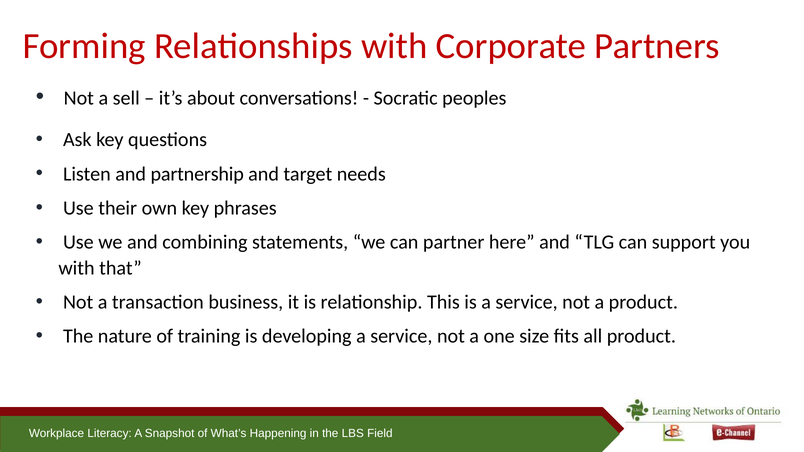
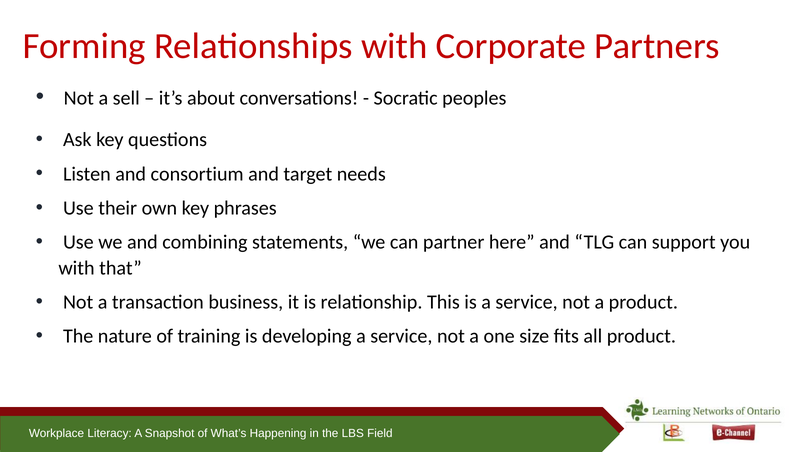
partnership: partnership -> consortium
